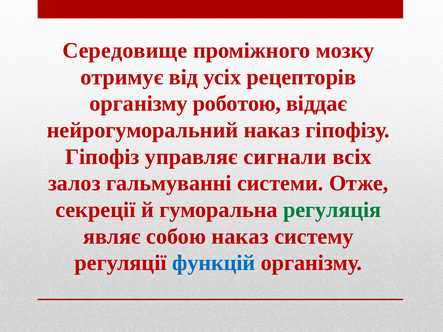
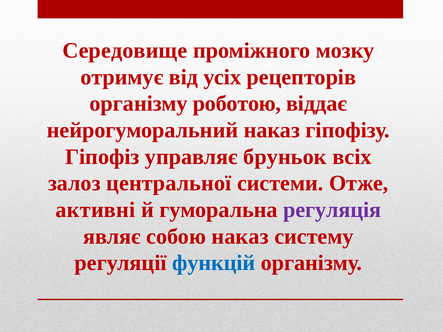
сигнали: сигнали -> бруньок
гальмуванні: гальмуванні -> центральної
секреції: секреції -> активні
регуляція colour: green -> purple
